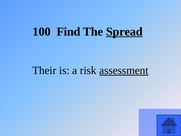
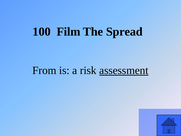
Find: Find -> Film
Spread underline: present -> none
Their: Their -> From
